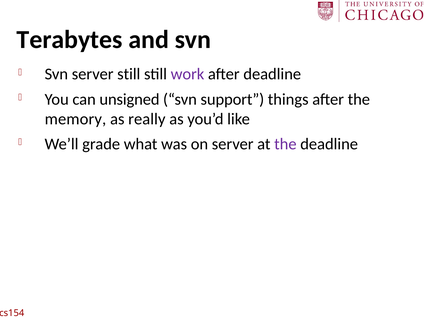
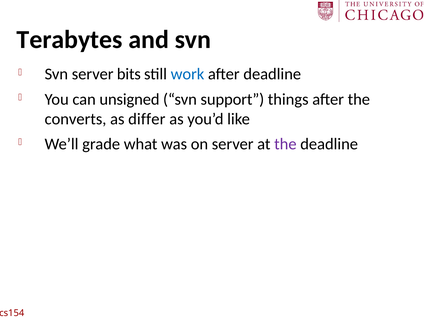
server still: still -> bits
work colour: purple -> blue
memory: memory -> converts
really: really -> differ
